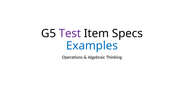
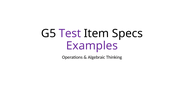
Examples colour: blue -> purple
